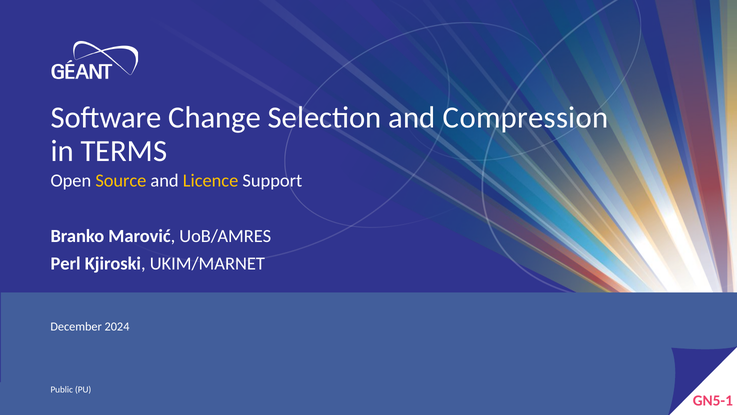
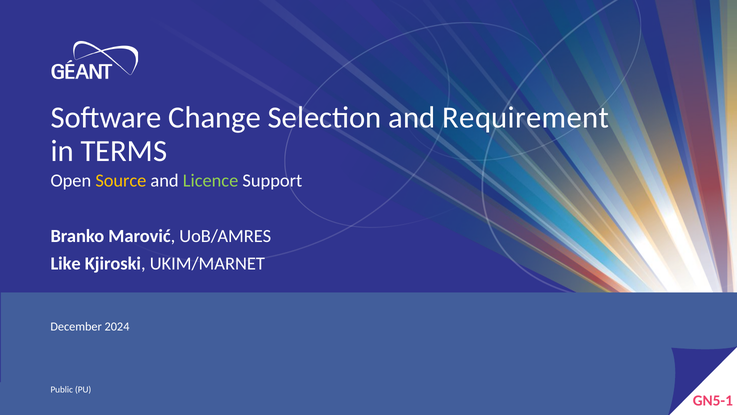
Compression: Compression -> Requirement
Licence colour: yellow -> light green
Perl: Perl -> Like
